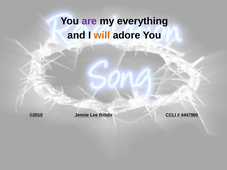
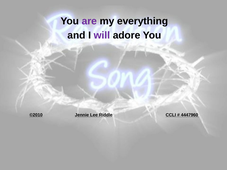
will colour: orange -> purple
